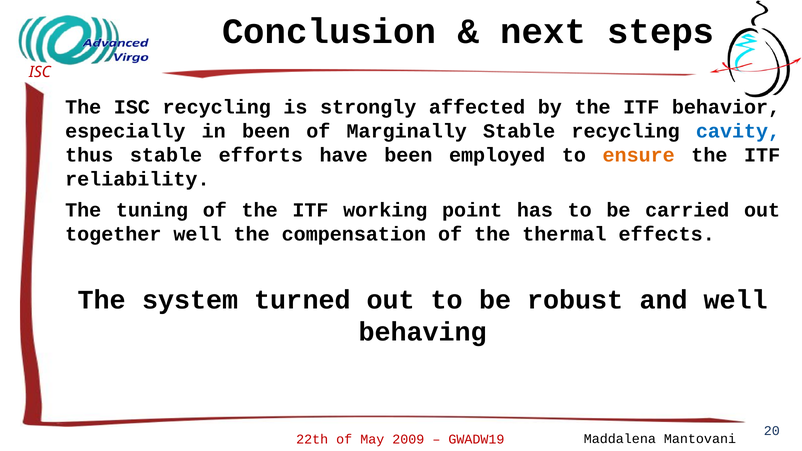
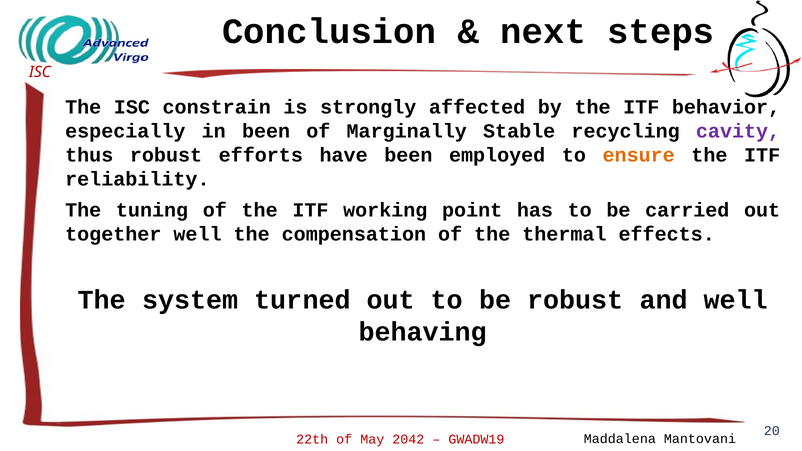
ISC recycling: recycling -> constrain
cavity colour: blue -> purple
thus stable: stable -> robust
2009: 2009 -> 2042
